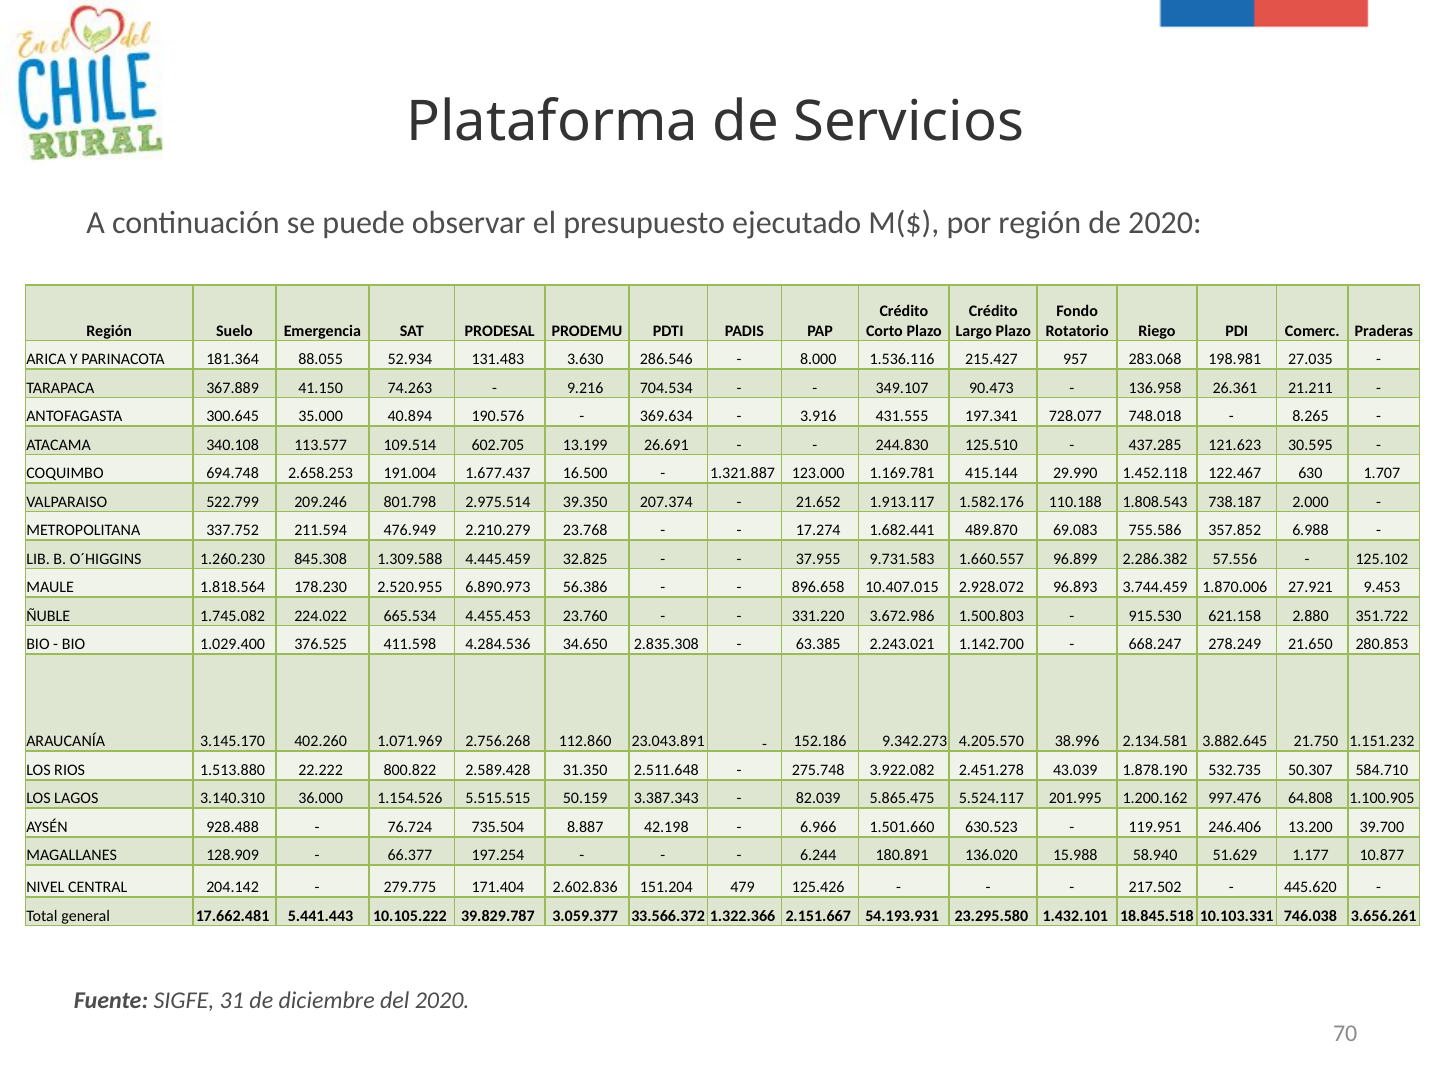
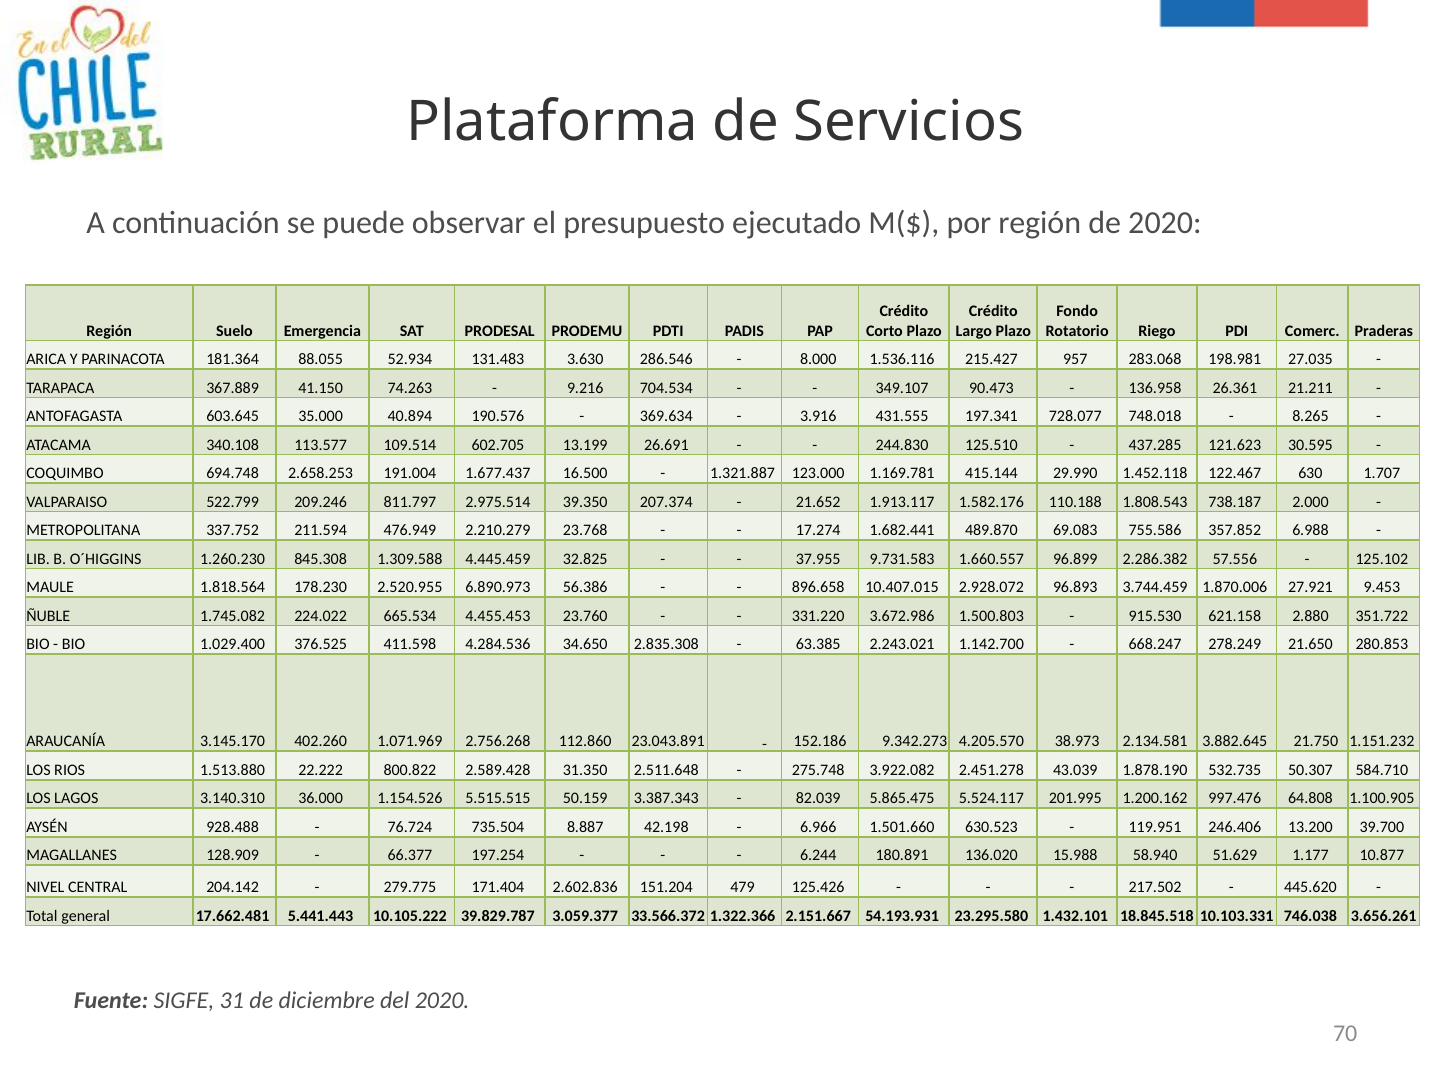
300.645: 300.645 -> 603.645
801.798: 801.798 -> 811.797
38.996: 38.996 -> 38.973
